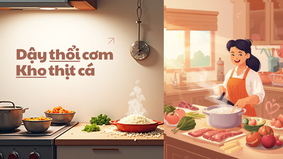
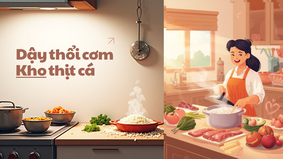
thổi underline: present -> none
